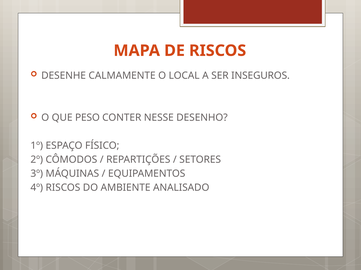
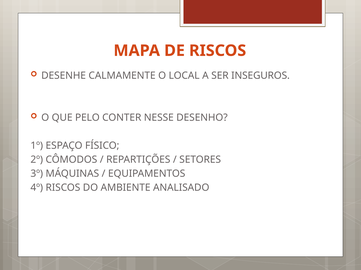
PESO: PESO -> PELO
